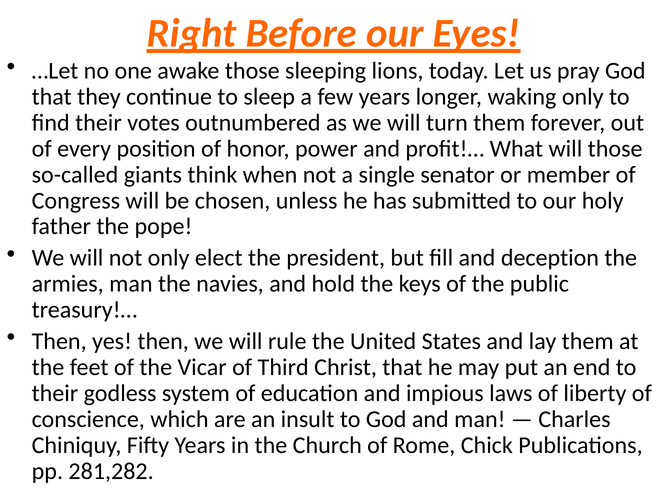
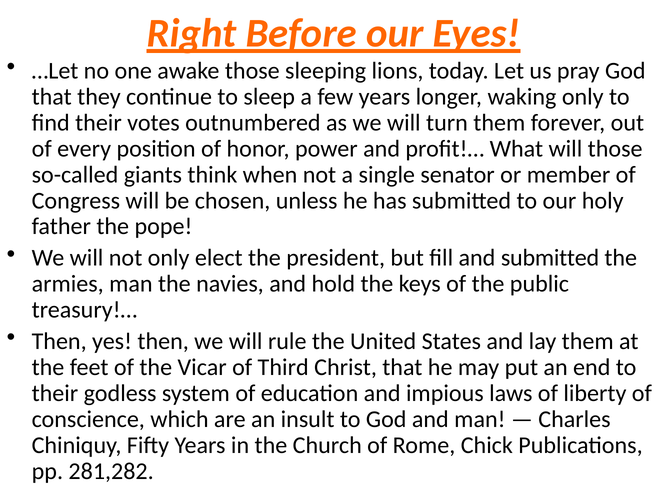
and deception: deception -> submitted
